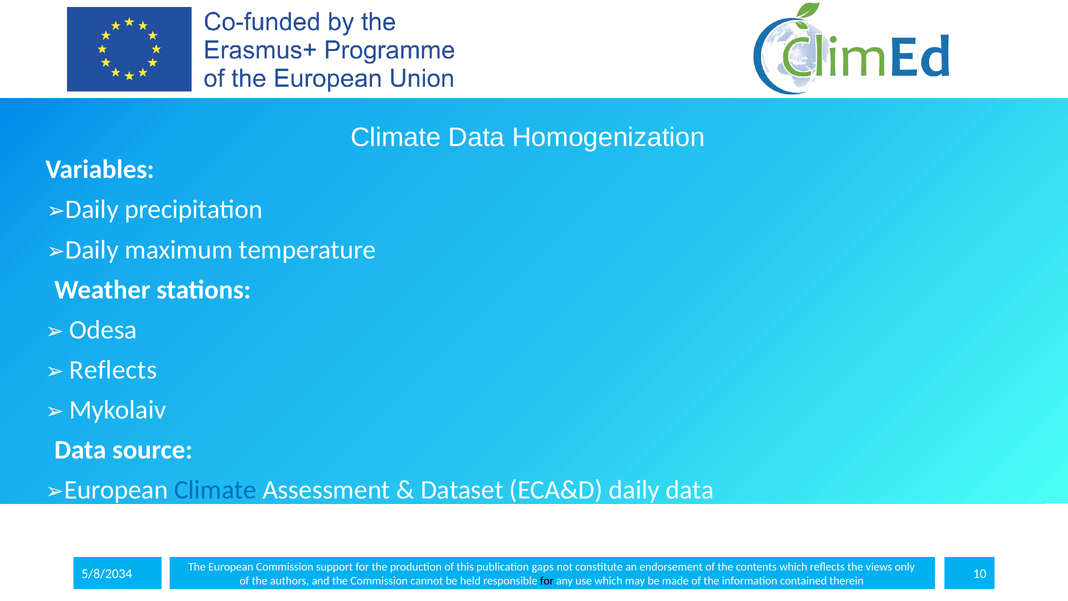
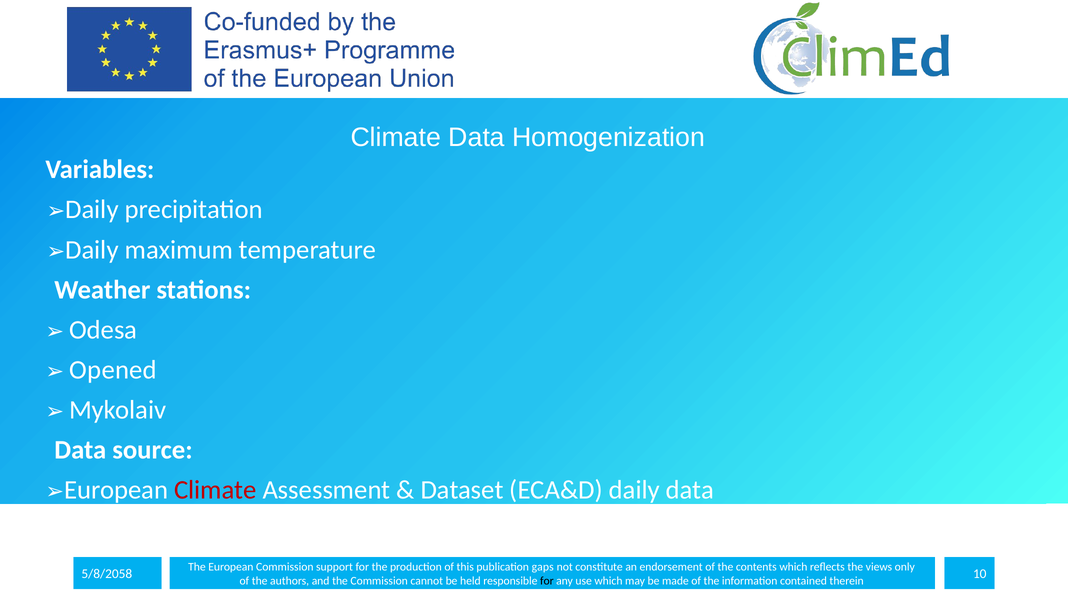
Reflects at (113, 370): Reflects -> Opened
Climate at (215, 490) colour: blue -> red
5/8/2034: 5/8/2034 -> 5/8/2058
